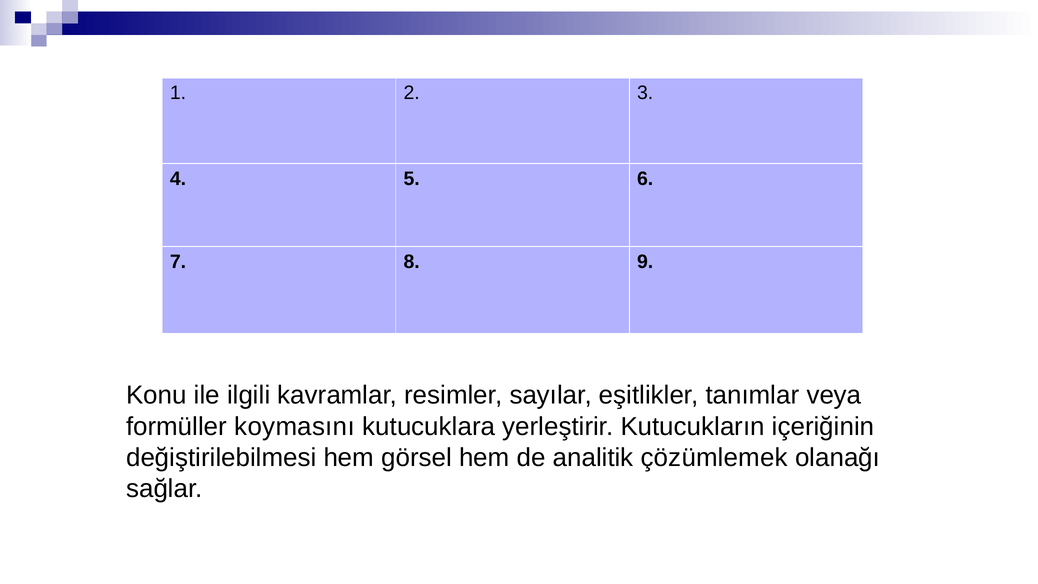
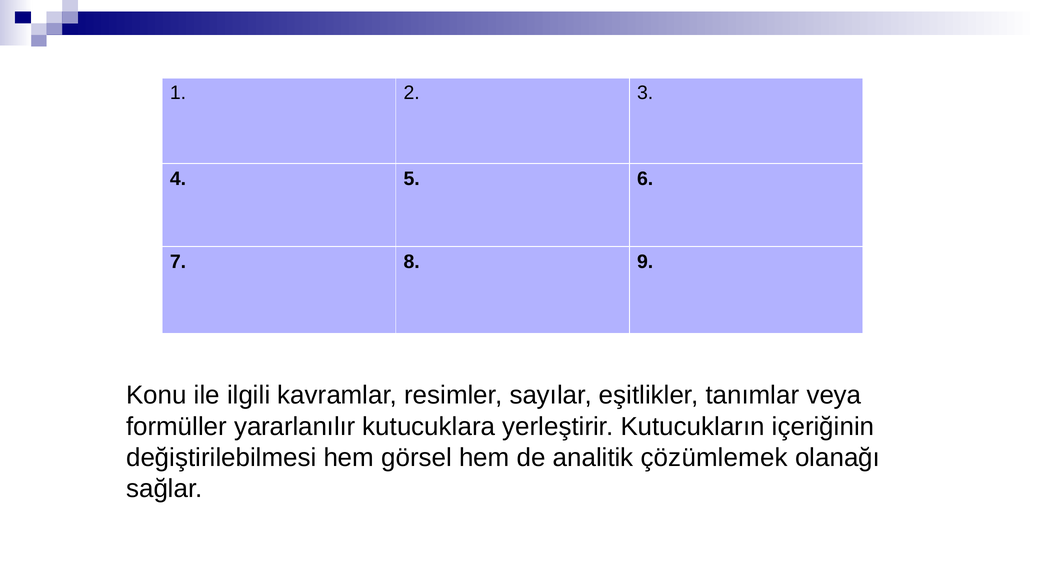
koymasını: koymasını -> yararlanılır
